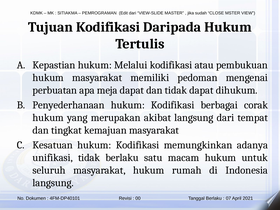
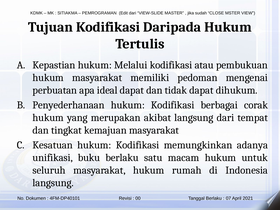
meja: meja -> ideal
unifikasi tidak: tidak -> buku
